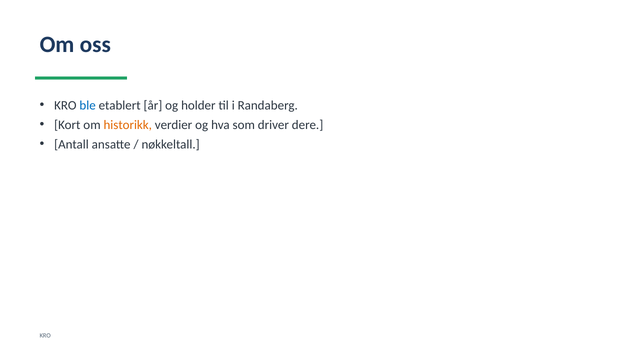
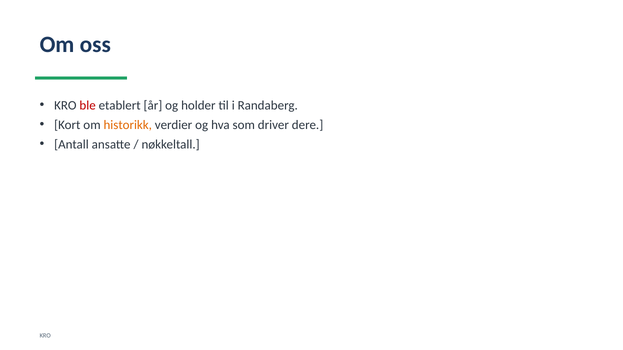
ble colour: blue -> red
